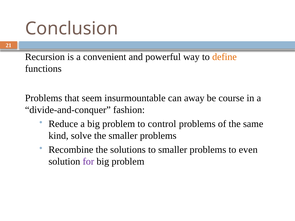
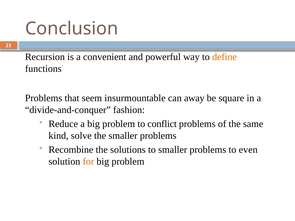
course: course -> square
control: control -> conflict
for colour: purple -> orange
